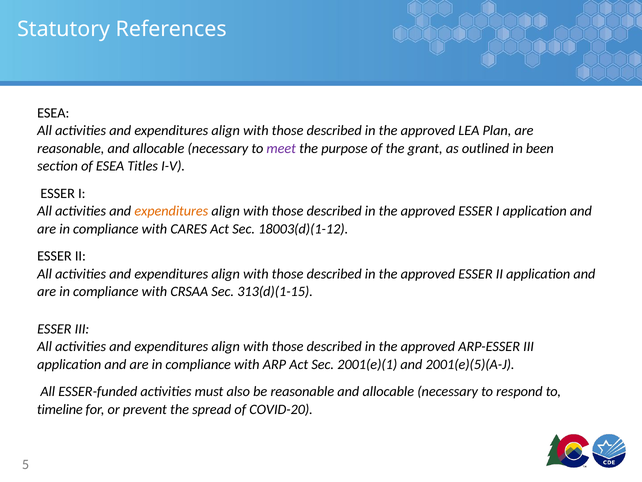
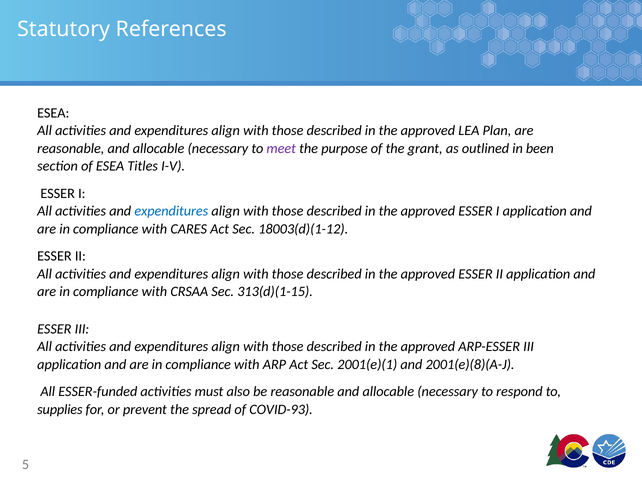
expenditures at (171, 211) colour: orange -> blue
2001(e)(5)(A-J: 2001(e)(5)(A-J -> 2001(e)(8)(A-J
timeline: timeline -> supplies
COVID-20: COVID-20 -> COVID-93
